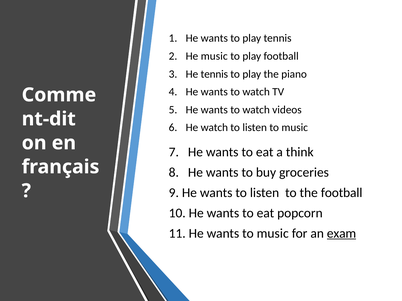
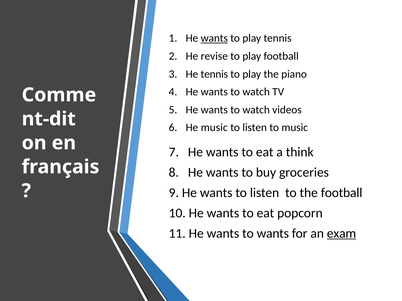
wants at (214, 38) underline: none -> present
He music: music -> revise
He watch: watch -> music
wants to music: music -> wants
